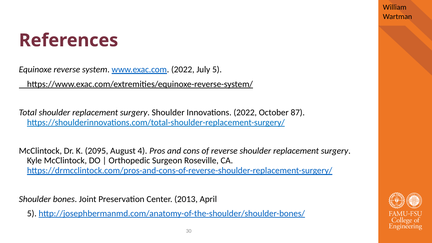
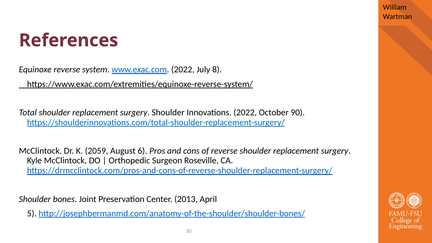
July 5: 5 -> 8
87: 87 -> 90
2095: 2095 -> 2059
4: 4 -> 6
